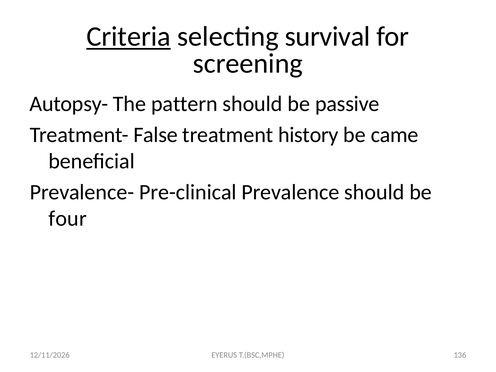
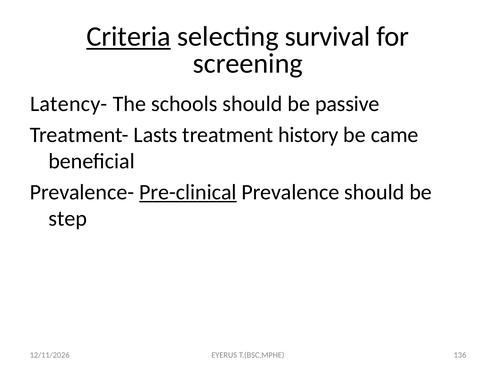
Autopsy-: Autopsy- -> Latency-
pattern: pattern -> schools
False: False -> Lasts
Pre-clinical underline: none -> present
four: four -> step
